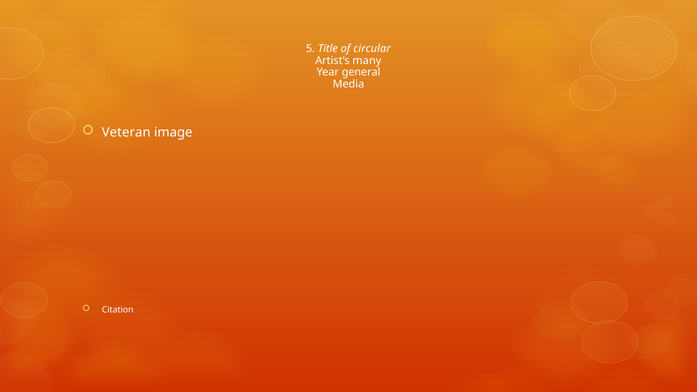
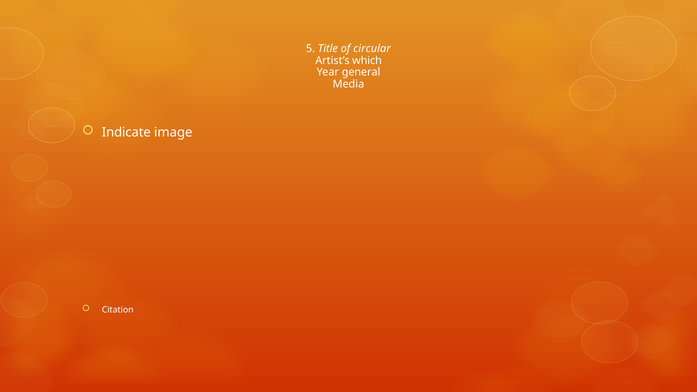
many: many -> which
Veteran: Veteran -> Indicate
